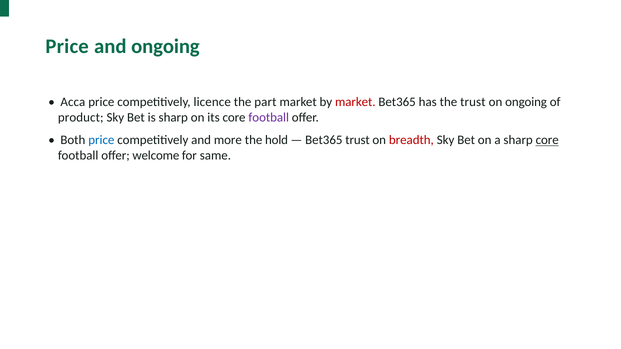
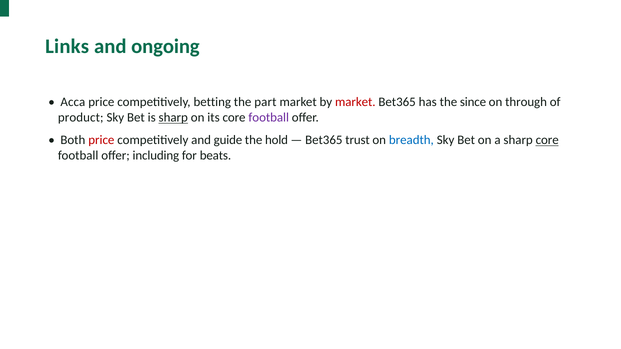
Price at (67, 47): Price -> Links
licence: licence -> betting
the trust: trust -> since
on ongoing: ongoing -> through
sharp at (173, 118) underline: none -> present
price at (101, 140) colour: blue -> red
more: more -> guide
breadth colour: red -> blue
welcome: welcome -> including
same: same -> beats
